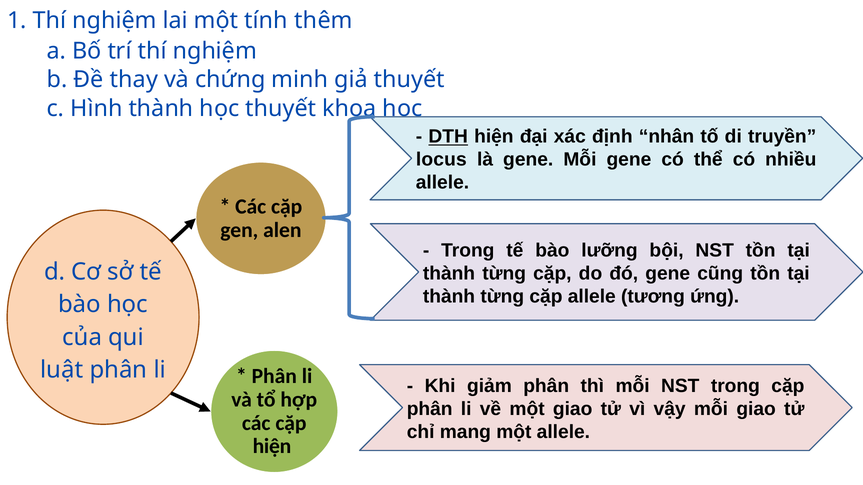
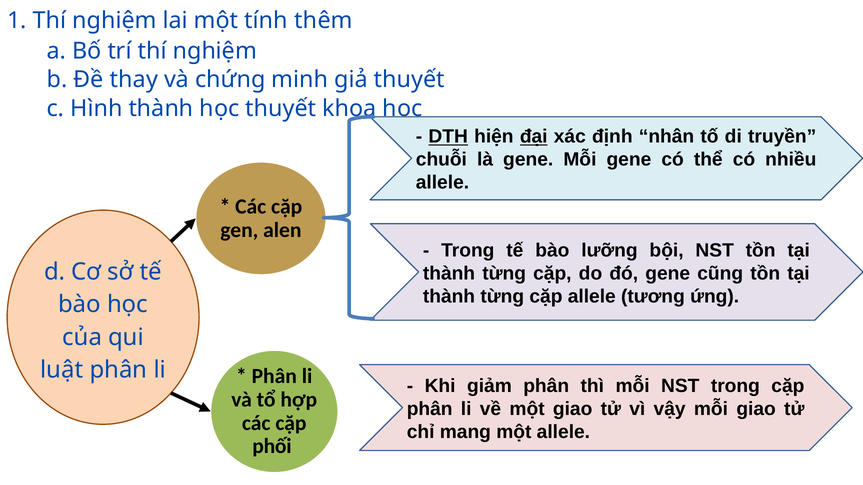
đại underline: none -> present
locus: locus -> chuỗi
hiện at (272, 447): hiện -> phối
